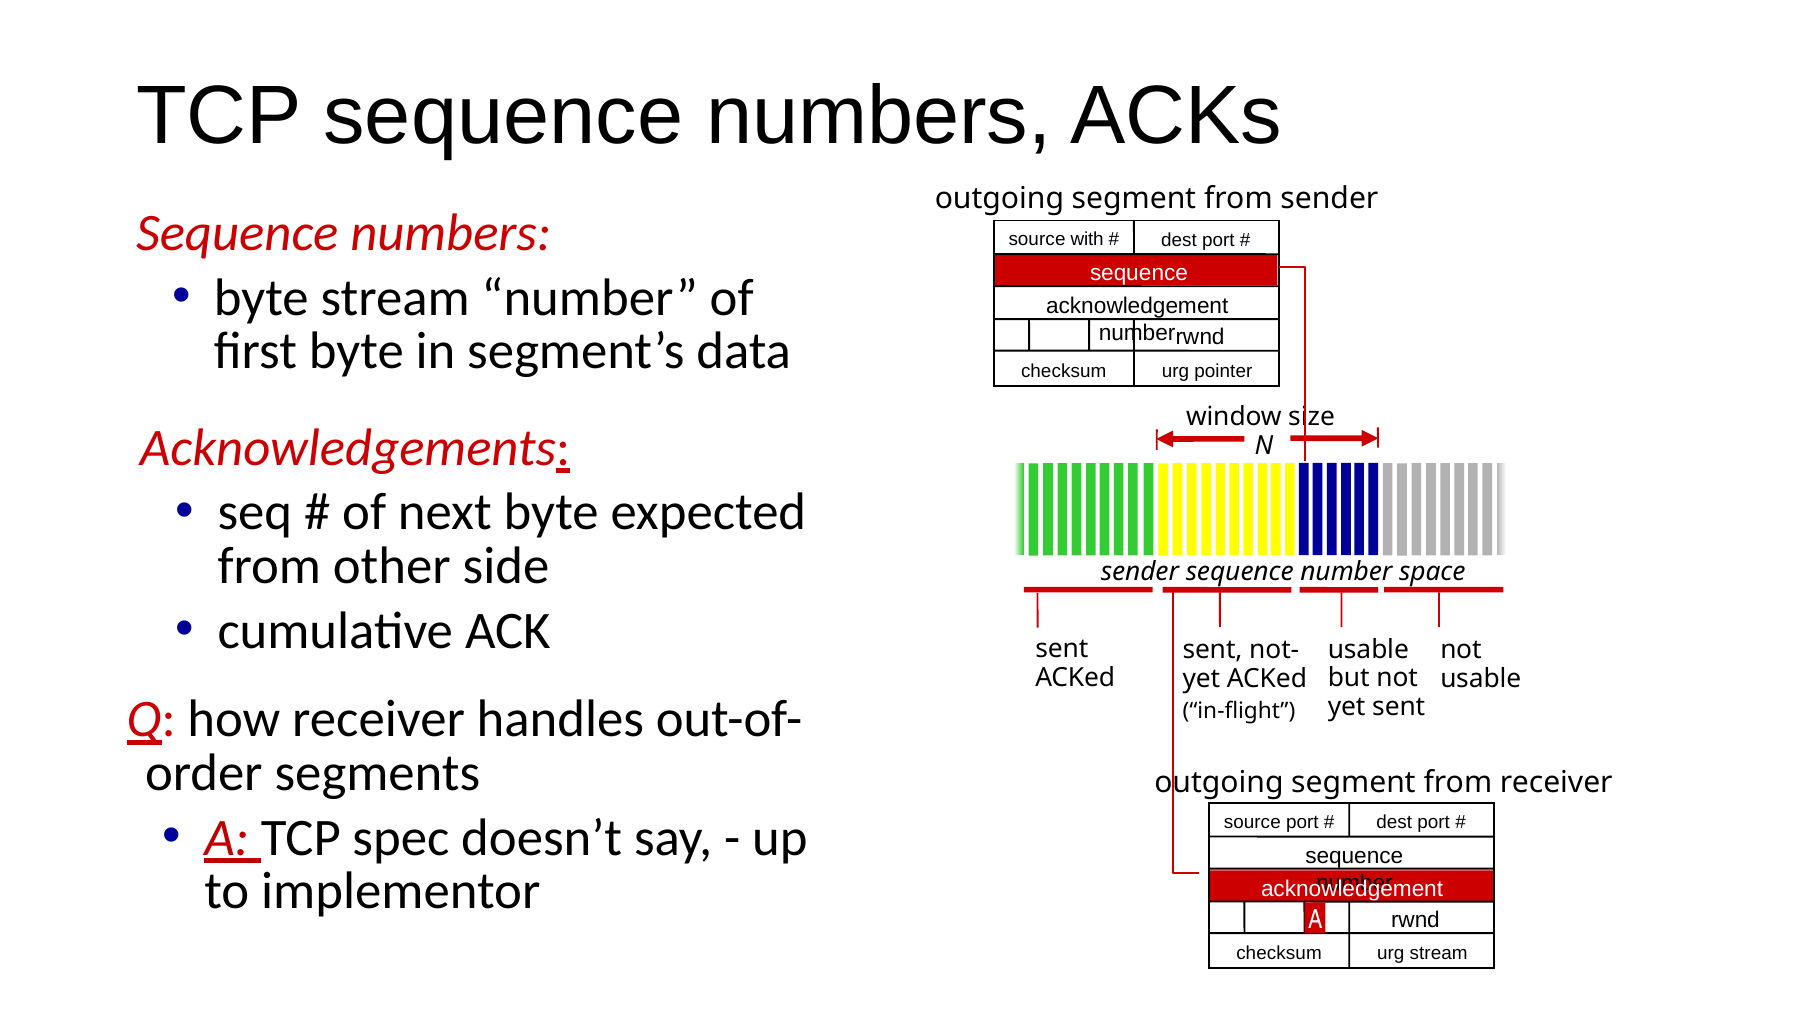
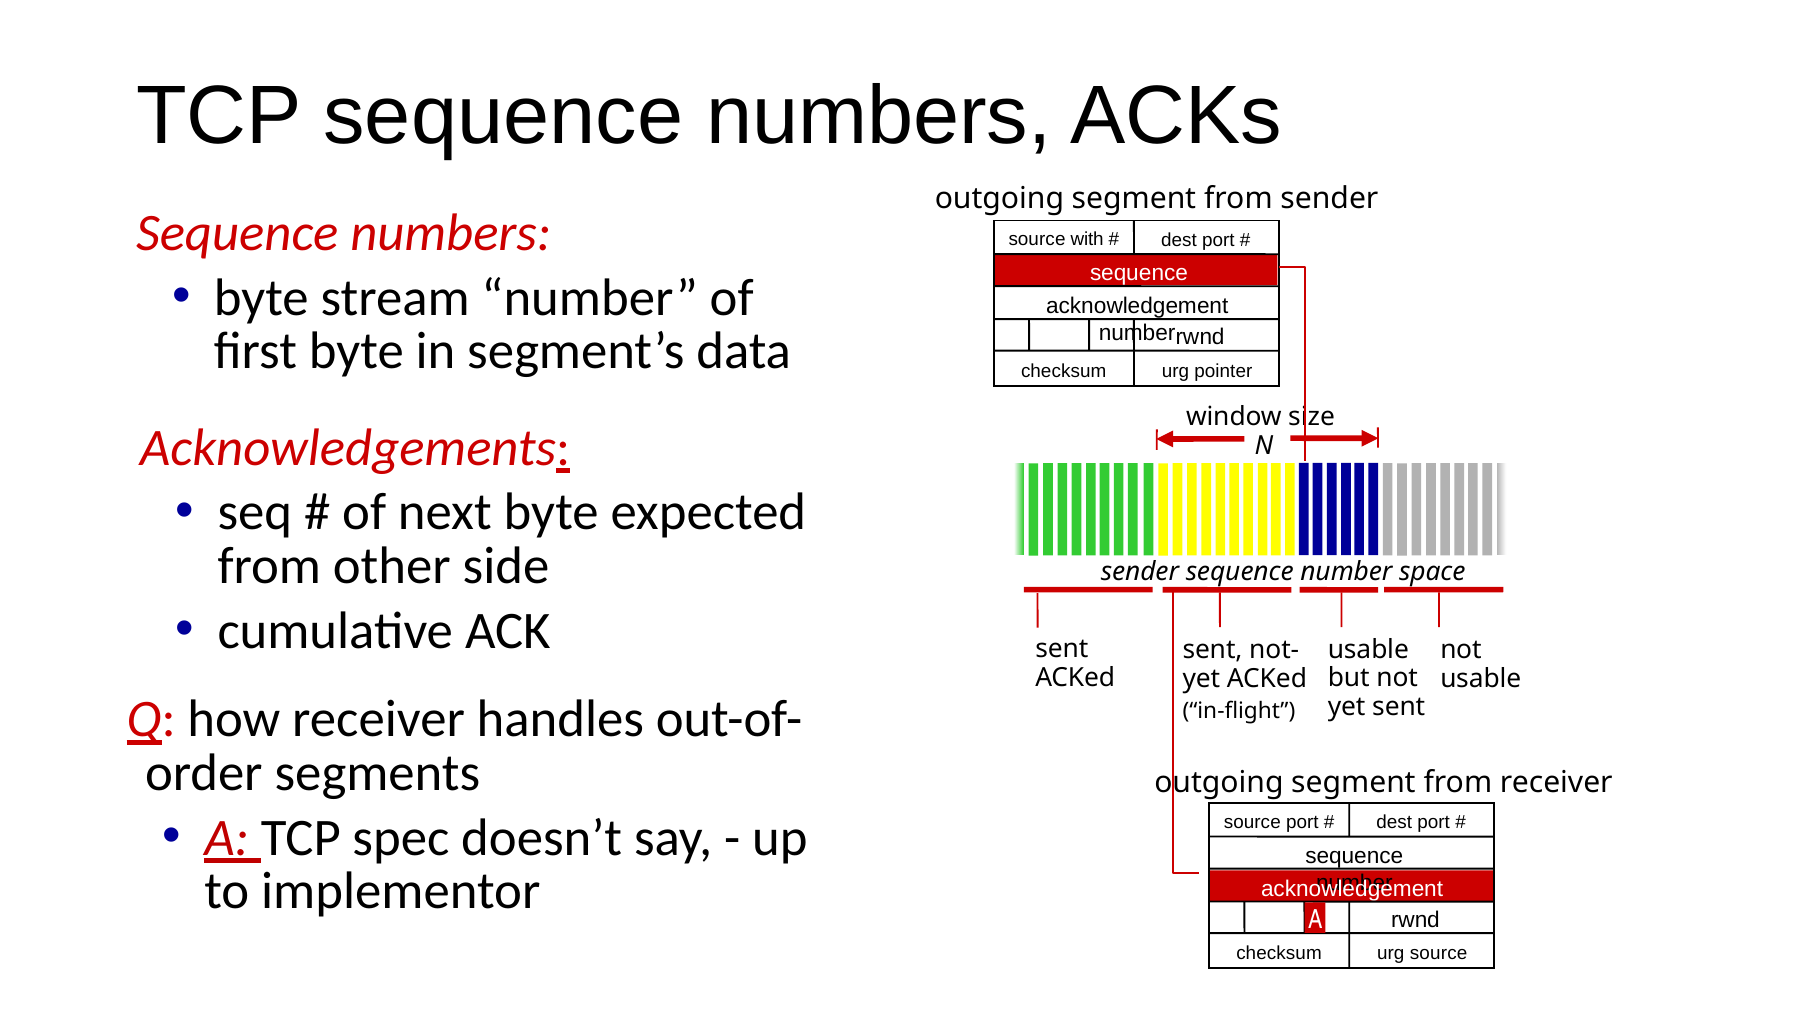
urg stream: stream -> source
